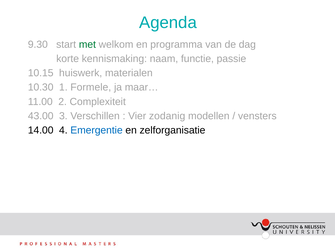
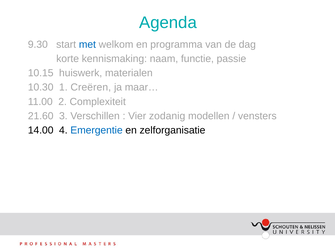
met colour: green -> blue
Formele: Formele -> Creëren
43.00: 43.00 -> 21.60
